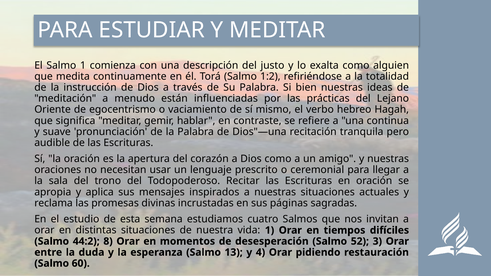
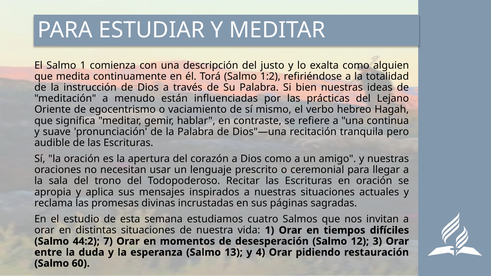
8: 8 -> 7
52: 52 -> 12
